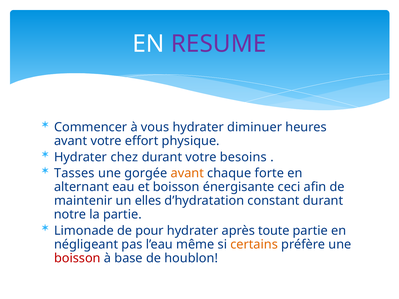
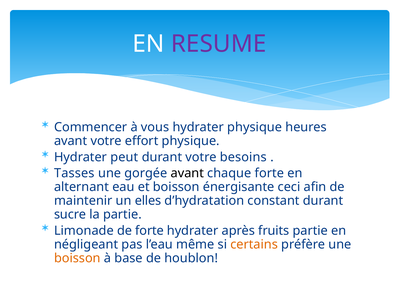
hydrater diminuer: diminuer -> physique
chez: chez -> peut
avant at (187, 173) colour: orange -> black
notre: notre -> sucre
de pour: pour -> forte
toute: toute -> fruits
boisson at (77, 258) colour: red -> orange
